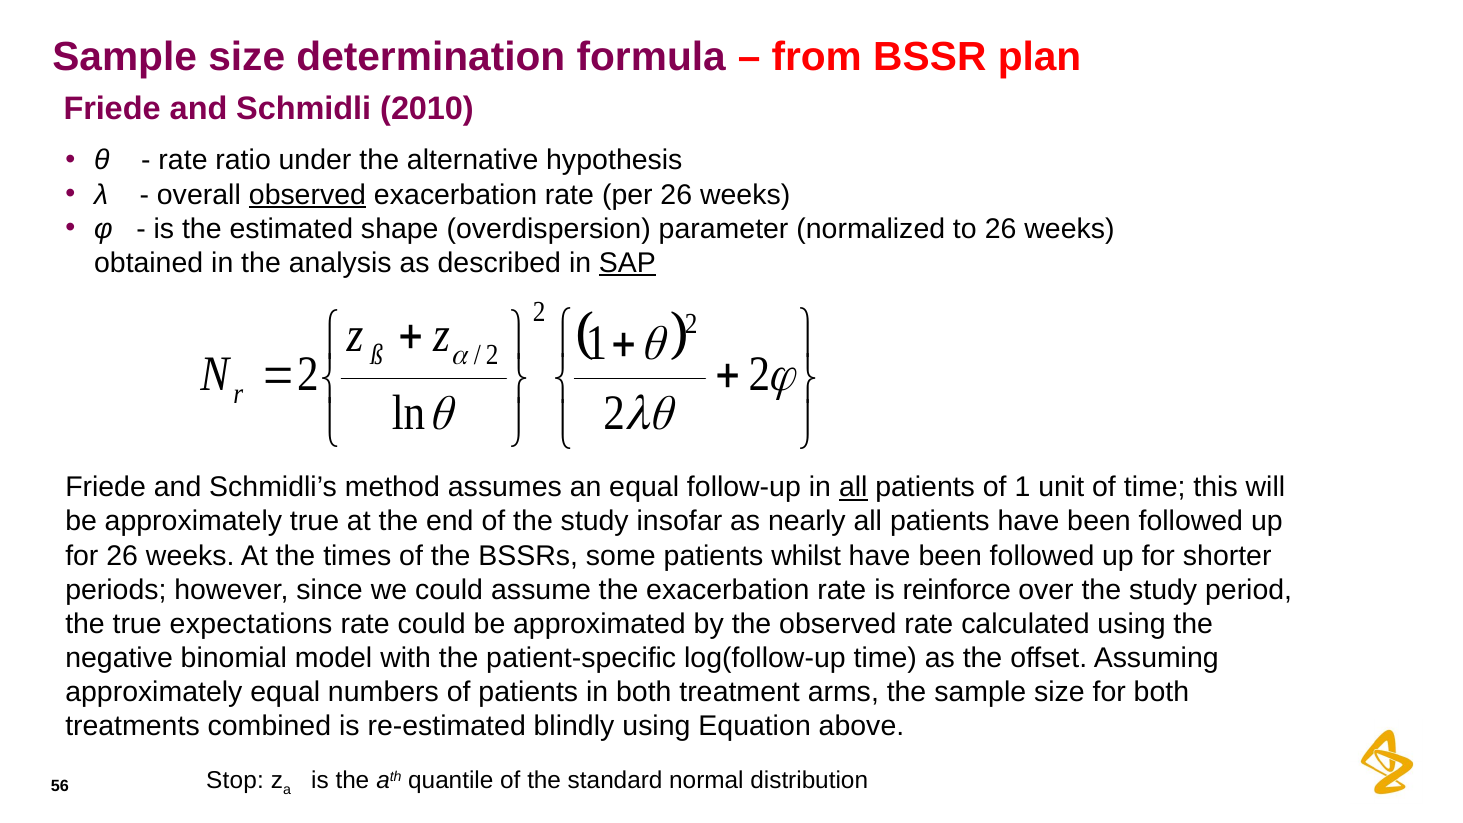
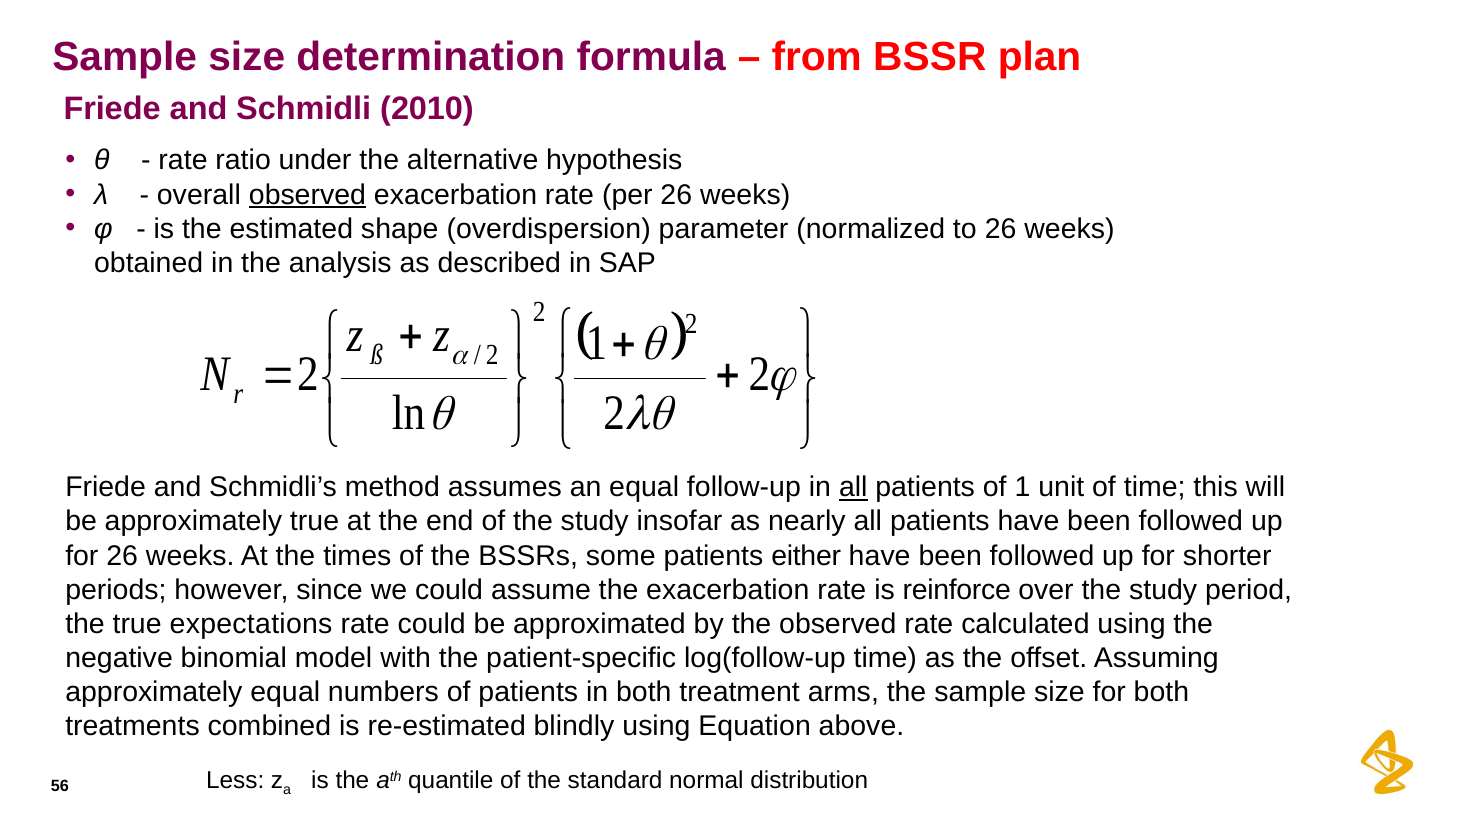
SAP underline: present -> none
whilst: whilst -> either
Stop: Stop -> Less
